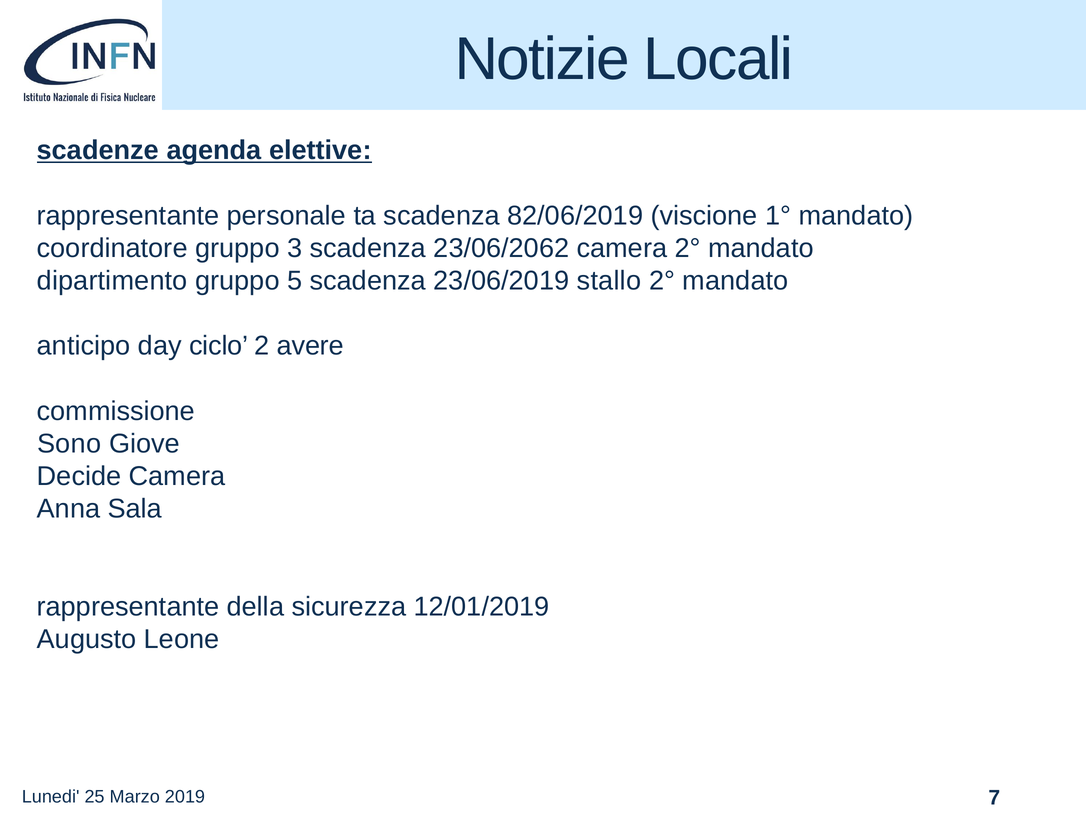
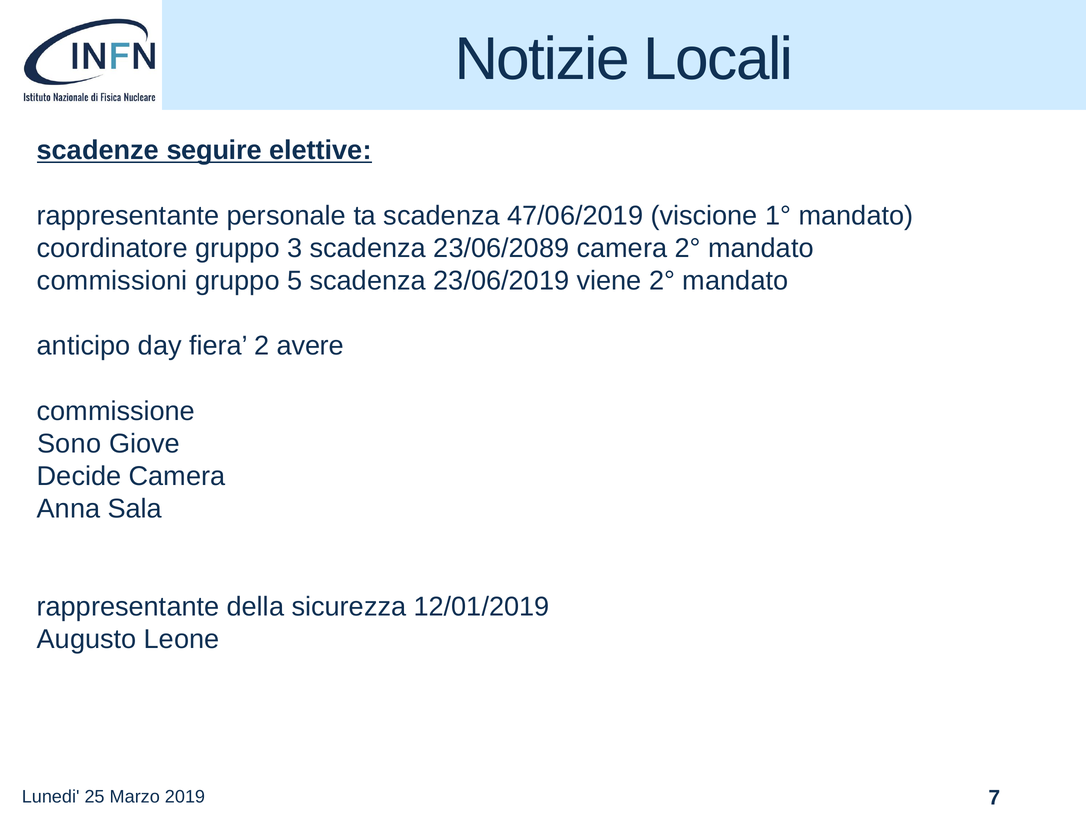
agenda: agenda -> seguire
82/06/2019: 82/06/2019 -> 47/06/2019
23/06/2062: 23/06/2062 -> 23/06/2089
dipartimento: dipartimento -> commissioni
stallo: stallo -> viene
ciclo: ciclo -> fiera
